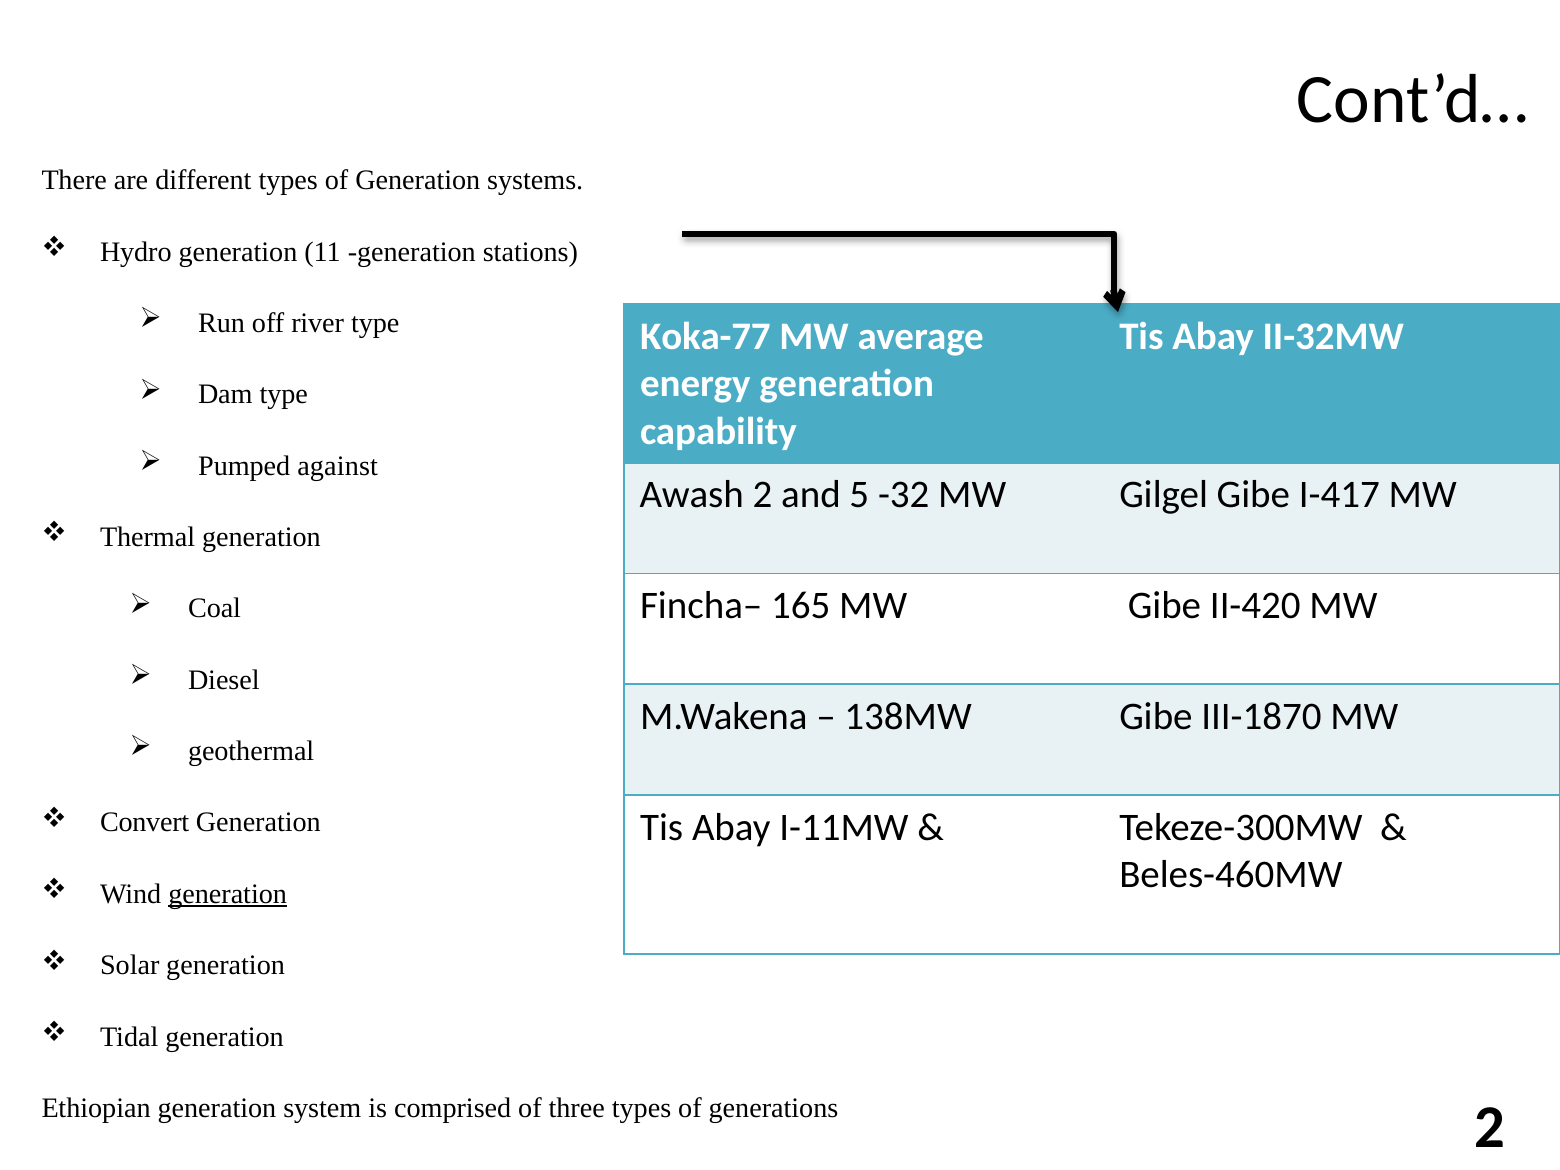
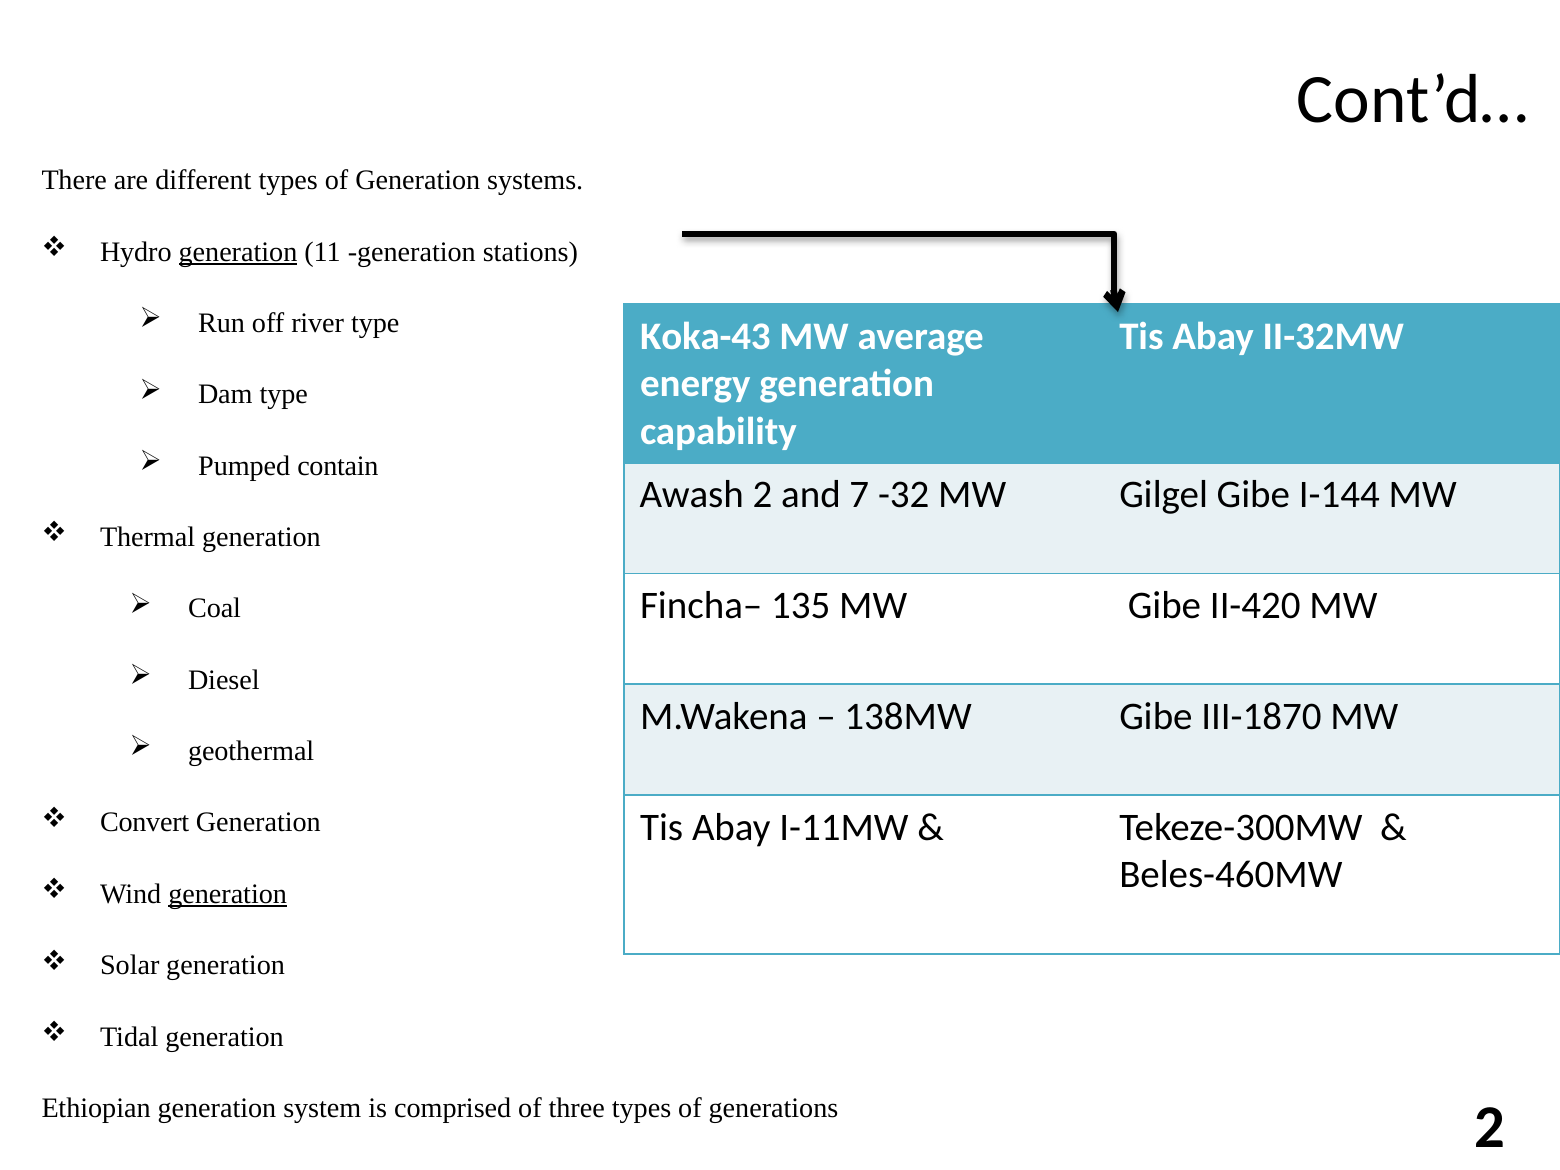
generation at (238, 252) underline: none -> present
Koka-77: Koka-77 -> Koka-43
against: against -> contain
5: 5 -> 7
I-417: I-417 -> I-144
165: 165 -> 135
